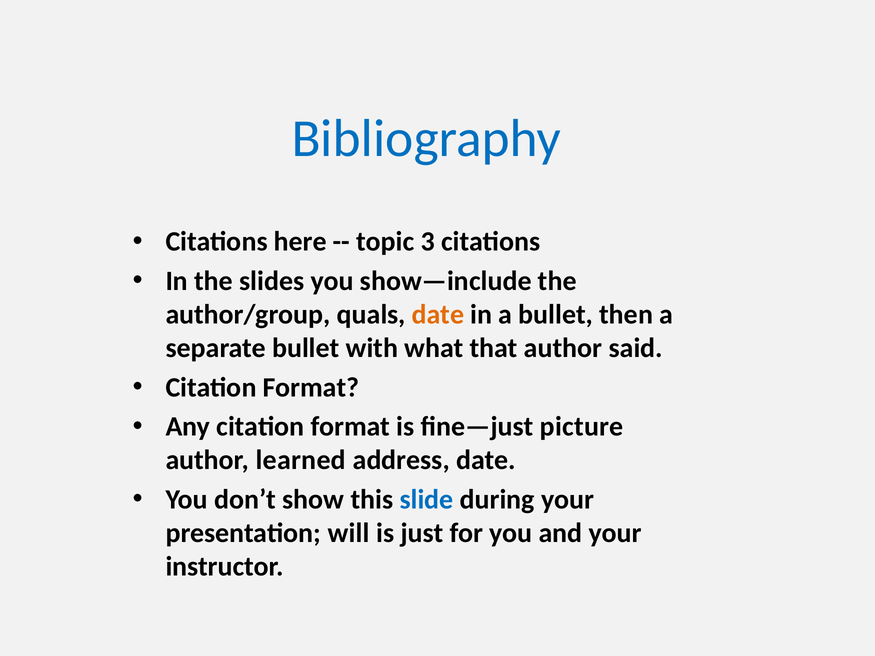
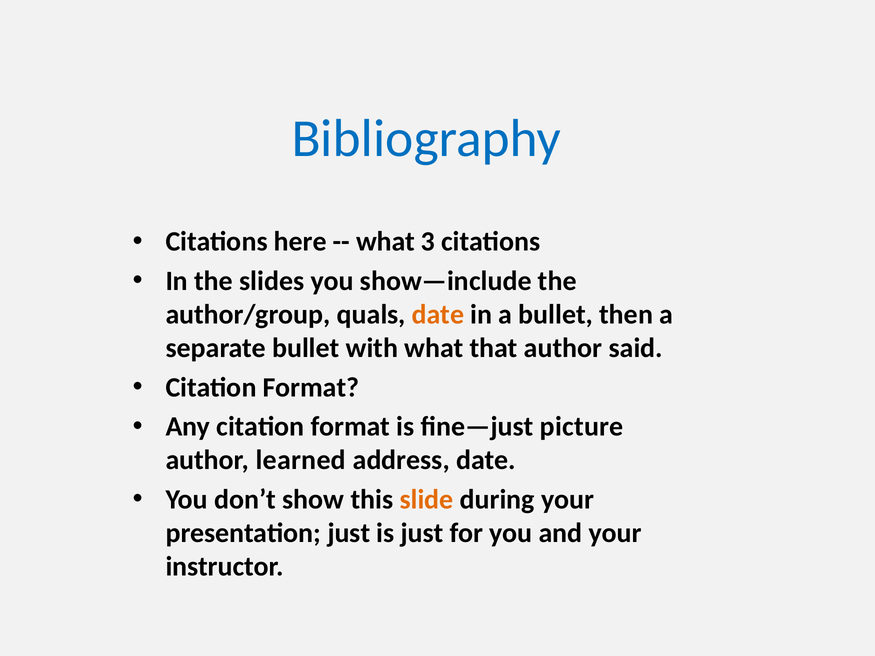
topic at (385, 242): topic -> what
slide colour: blue -> orange
presentation will: will -> just
